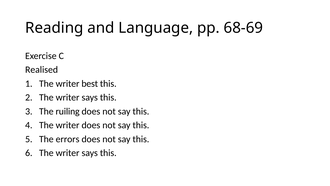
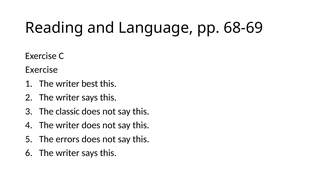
Realised at (42, 70): Realised -> Exercise
ruiling: ruiling -> classic
